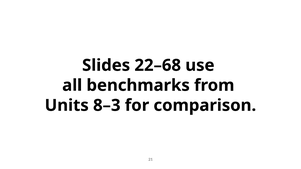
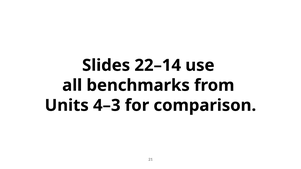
22–68: 22–68 -> 22–14
8–3: 8–3 -> 4–3
